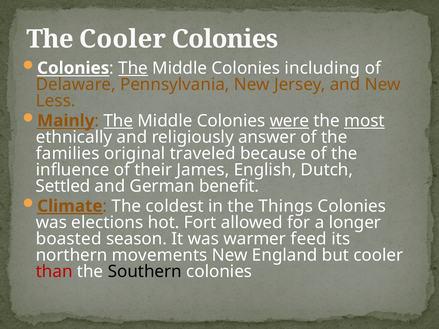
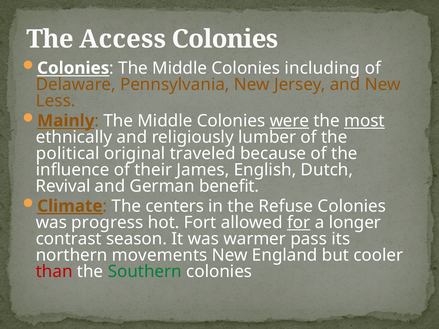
The Cooler: Cooler -> Access
The at (133, 68) underline: present -> none
The at (118, 121) underline: present -> none
answer: answer -> lumber
families: families -> political
Settled: Settled -> Revival
coldest: coldest -> centers
Things: Things -> Refuse
elections: elections -> progress
for underline: none -> present
boasted: boasted -> contrast
feed: feed -> pass
Southern colour: black -> green
